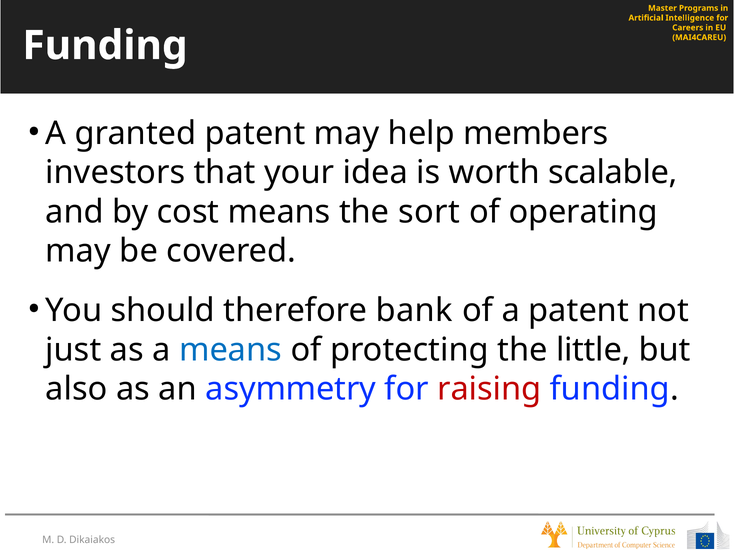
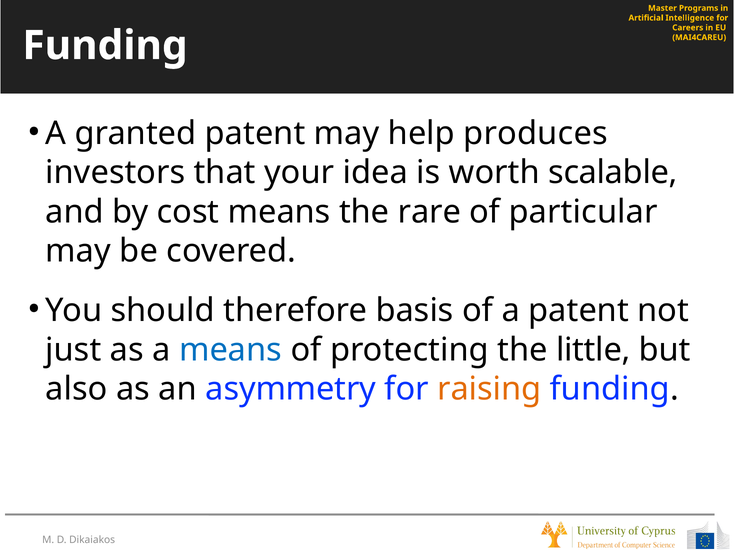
members: members -> produces
sort: sort -> rare
operating: operating -> particular
bank: bank -> basis
raising colour: red -> orange
